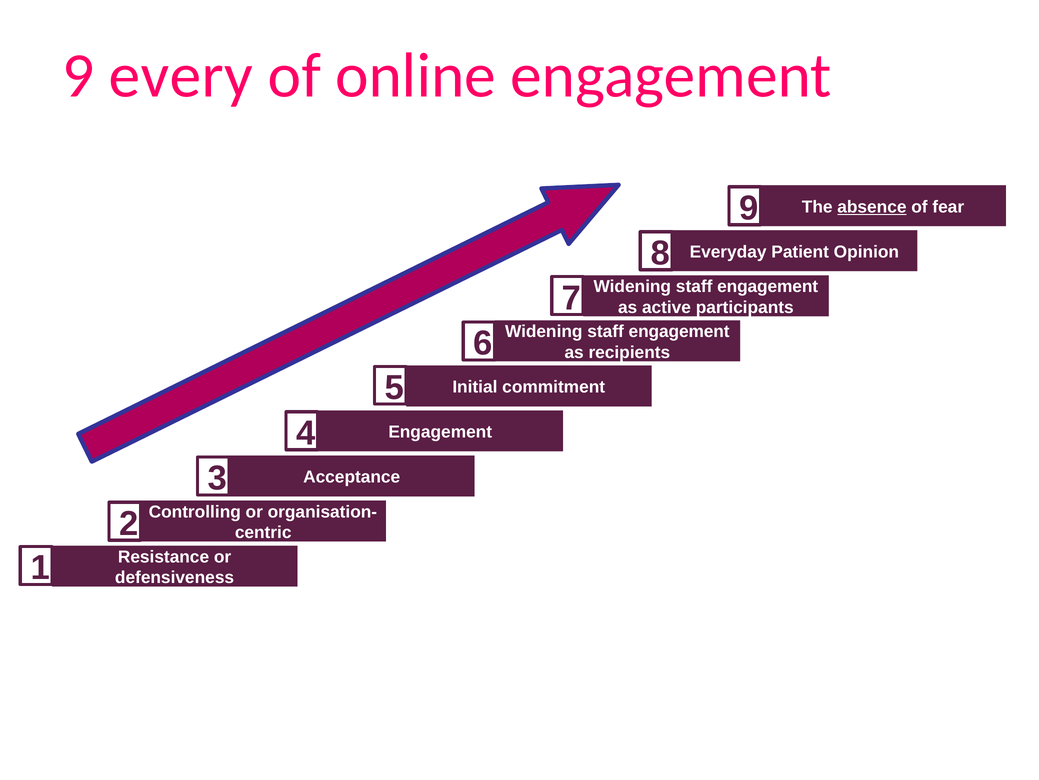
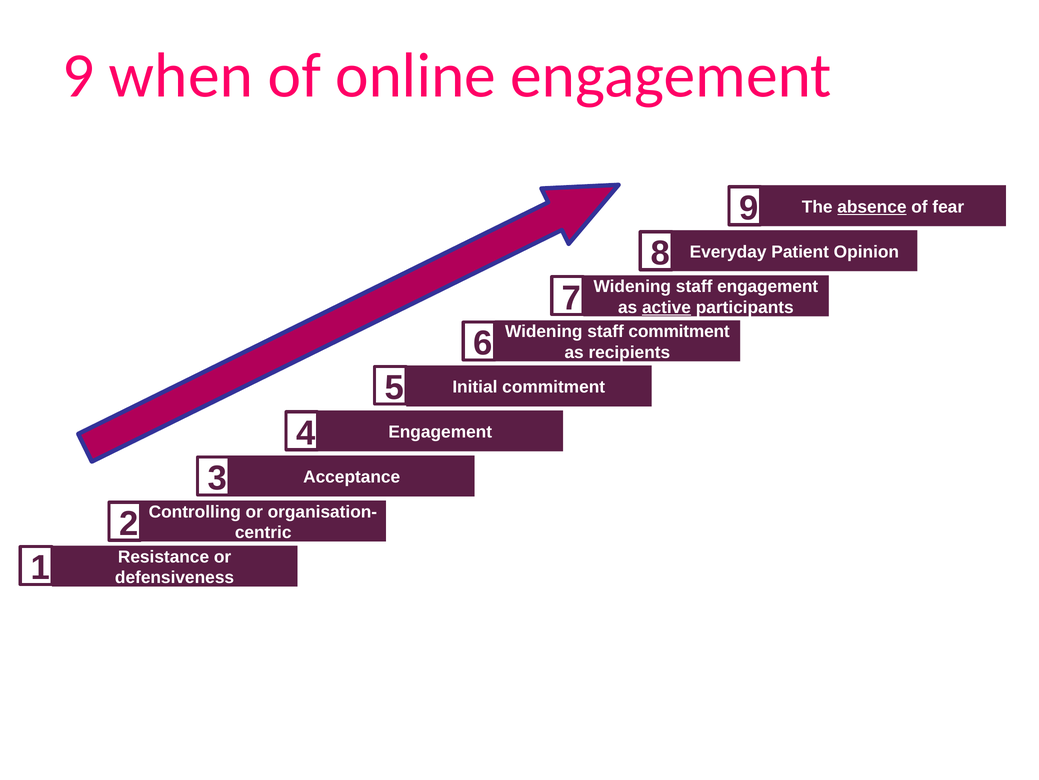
every: every -> when
active underline: none -> present
engagement at (679, 331): engagement -> commitment
